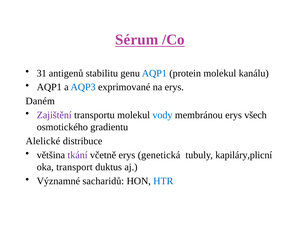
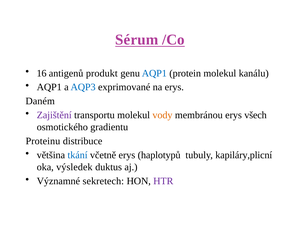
31: 31 -> 16
stabilitu: stabilitu -> produkt
vody colour: blue -> orange
Alelické: Alelické -> Proteinu
tkání colour: purple -> blue
genetická: genetická -> haplotypů
transport: transport -> výsledek
sacharidů: sacharidů -> sekretech
HTR colour: blue -> purple
